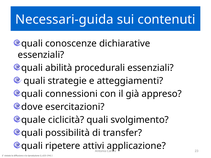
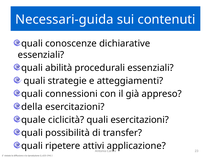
dove: dove -> della
quali svolgimento: svolgimento -> esercitazioni
